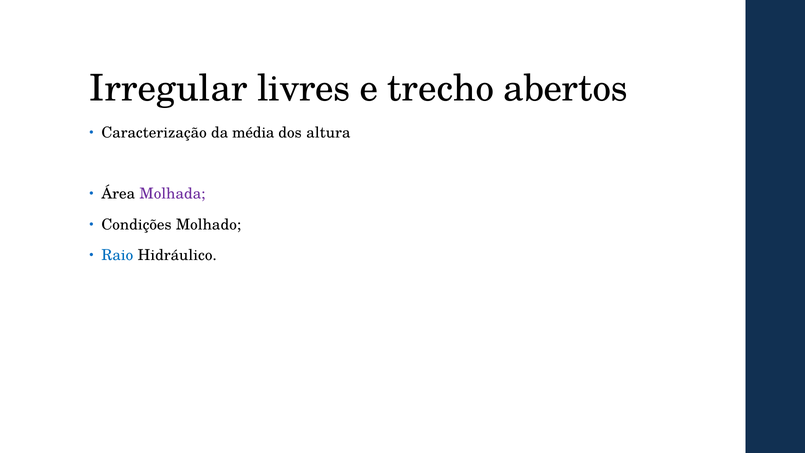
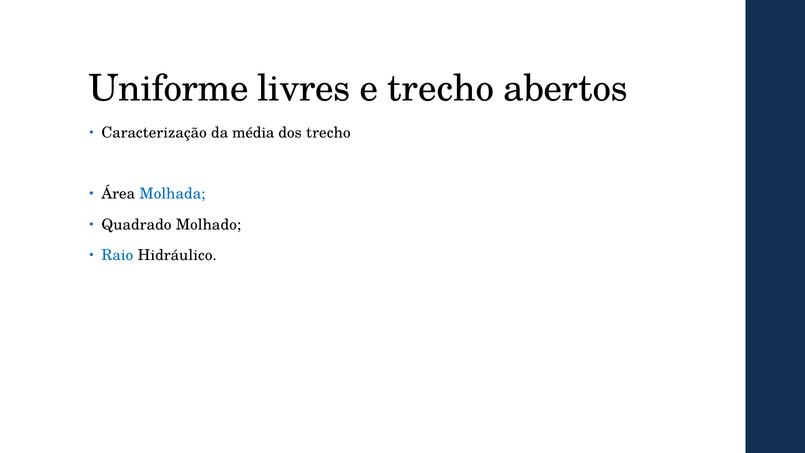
Irregular: Irregular -> Uniforme
dos altura: altura -> trecho
Molhada colour: purple -> blue
Condições: Condições -> Quadrado
